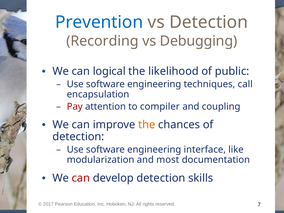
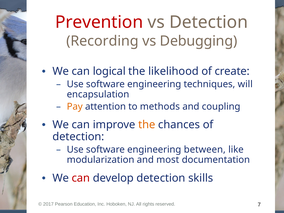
Prevention colour: blue -> red
public: public -> create
call: call -> will
Pay colour: red -> orange
compiler: compiler -> methods
interface: interface -> between
